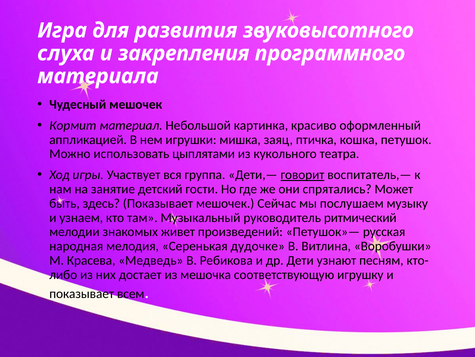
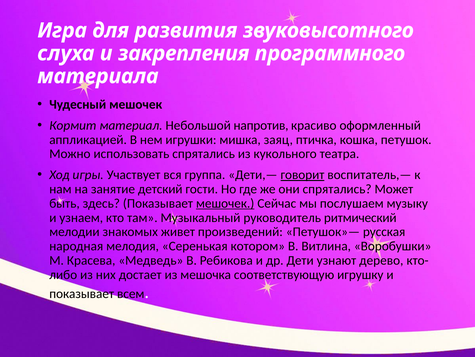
картинка: картинка -> напротив
использовать цыплятами: цыплятами -> спрятались
мешочек at (225, 203) underline: none -> present
дудочке: дудочке -> котором
песням: песням -> дерево
